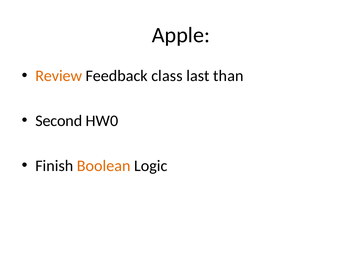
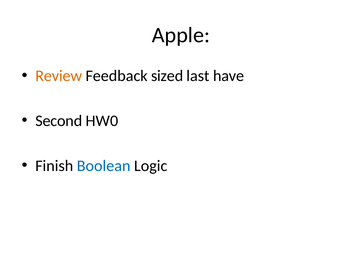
class: class -> sized
than: than -> have
Boolean colour: orange -> blue
